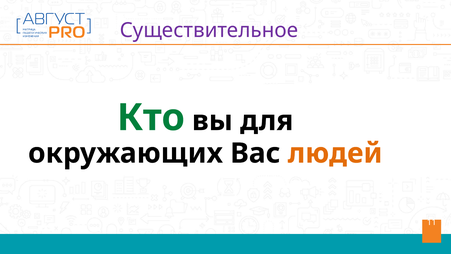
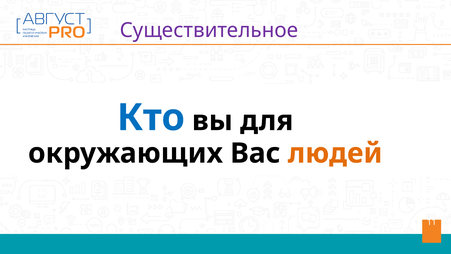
Кто colour: green -> blue
